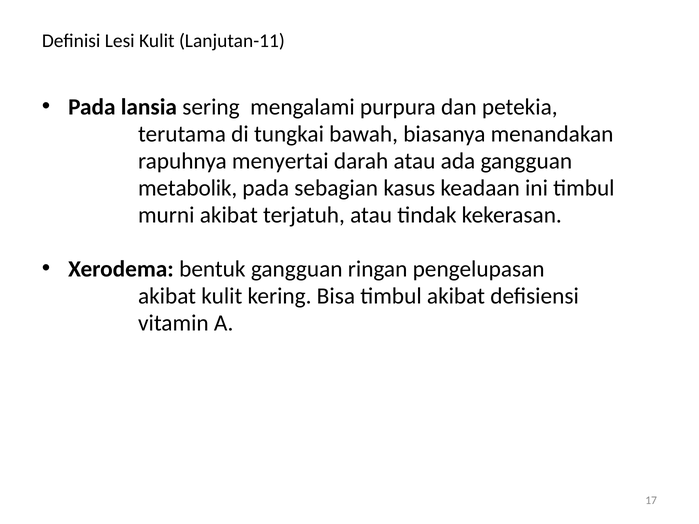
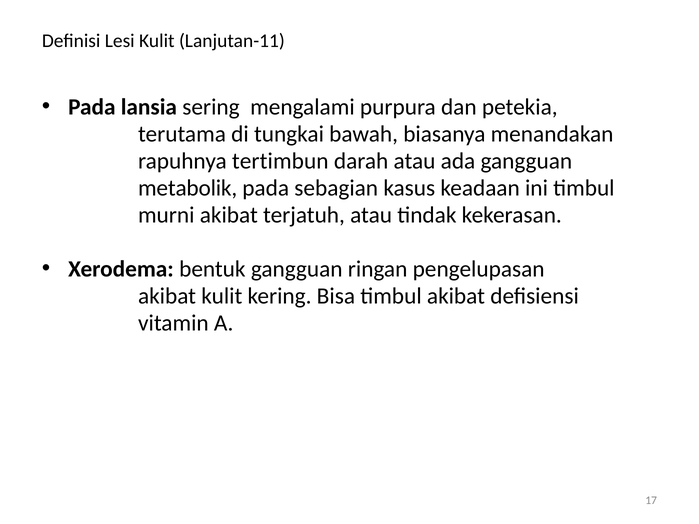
menyertai: menyertai -> tertimbun
